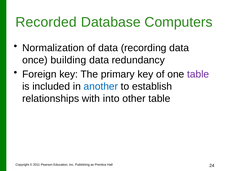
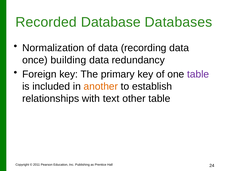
Computers: Computers -> Databases
another colour: blue -> orange
into: into -> text
